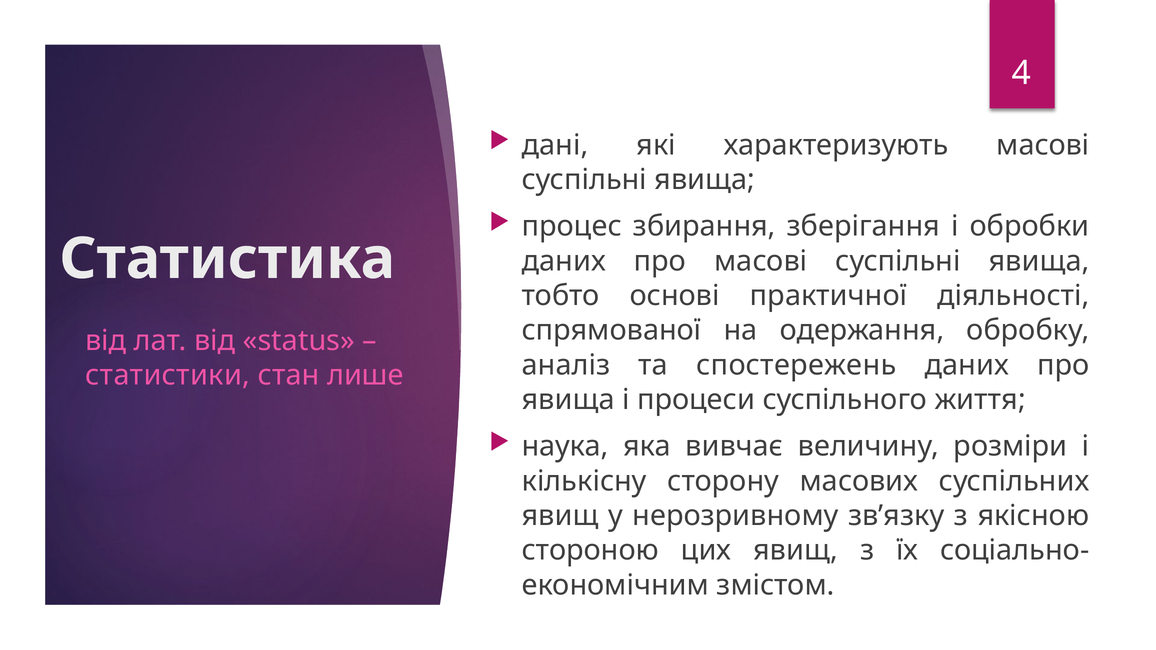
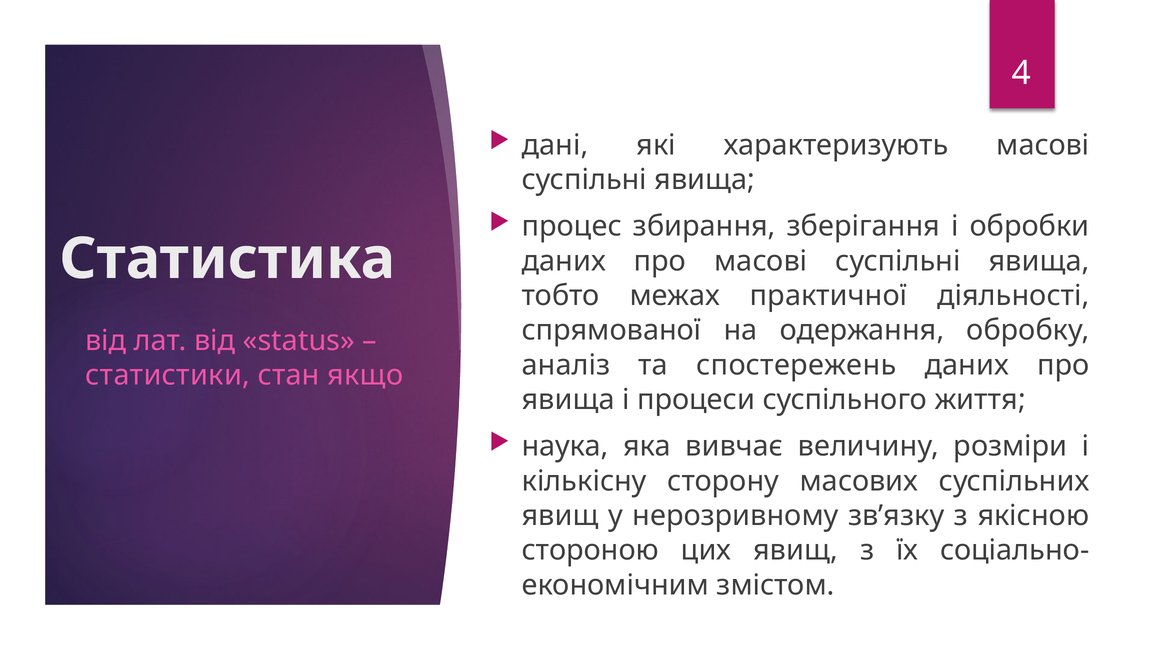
основі: основі -> межах
лише: лише -> якщо
